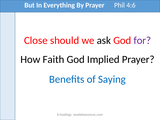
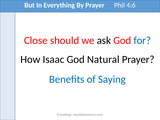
for colour: purple -> blue
Faith: Faith -> Isaac
Implied: Implied -> Natural
